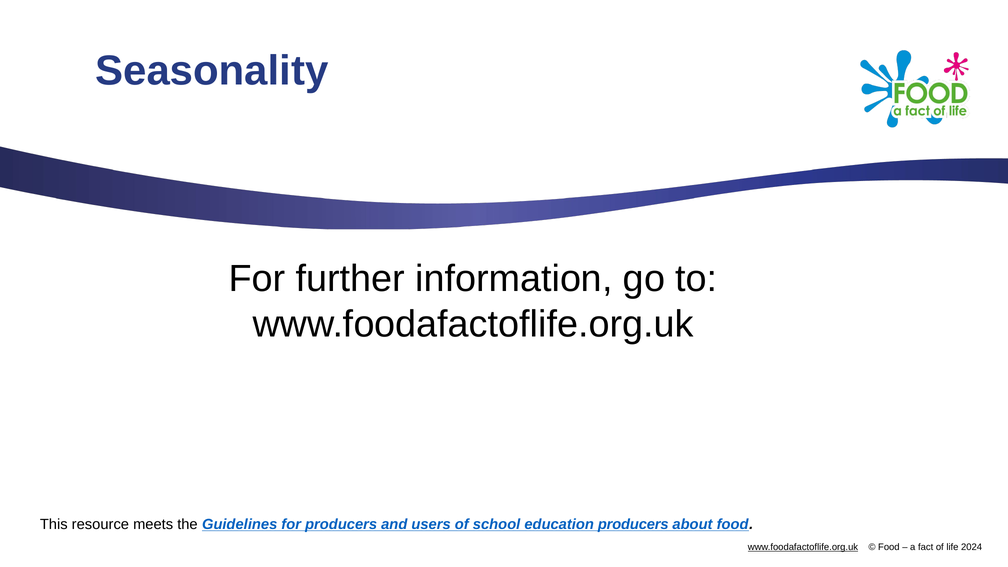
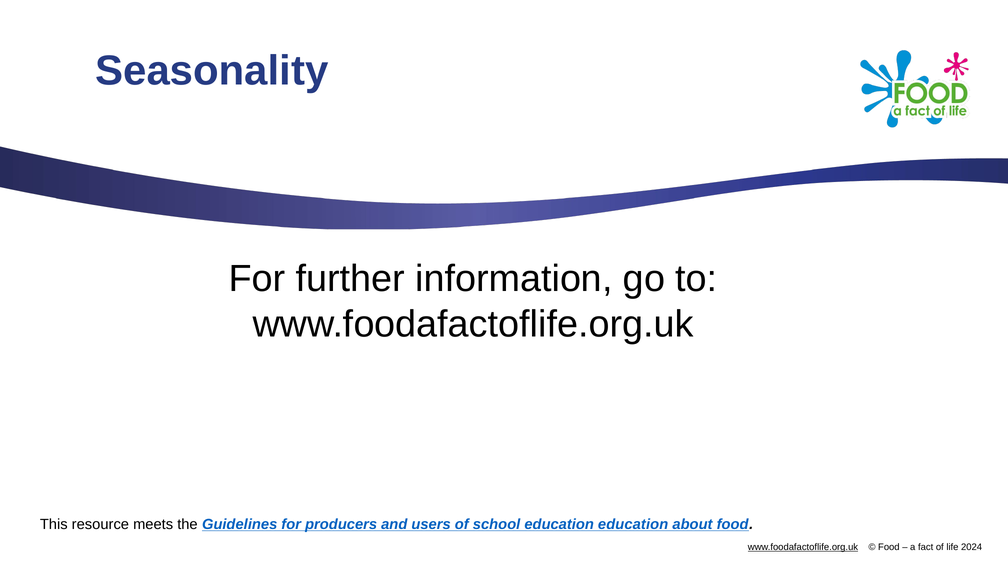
education producers: producers -> education
